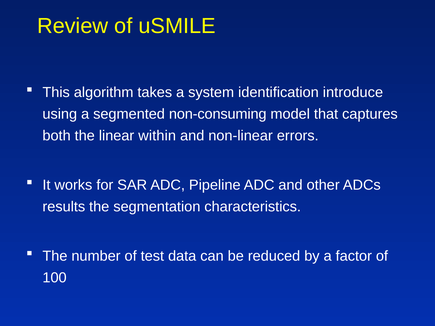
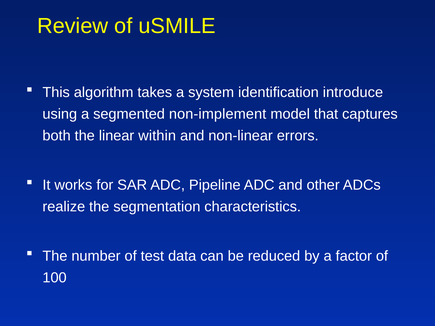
non-consuming: non-consuming -> non-implement
results: results -> realize
